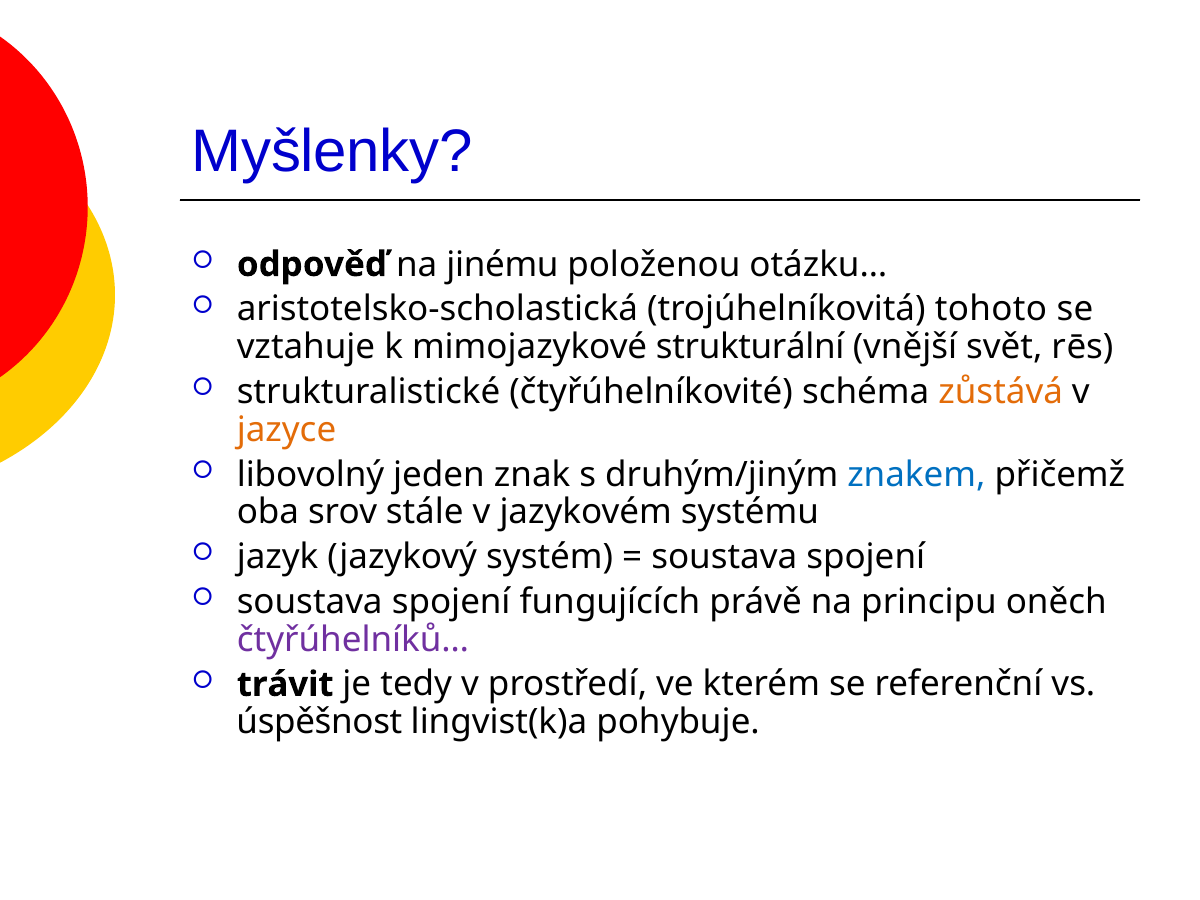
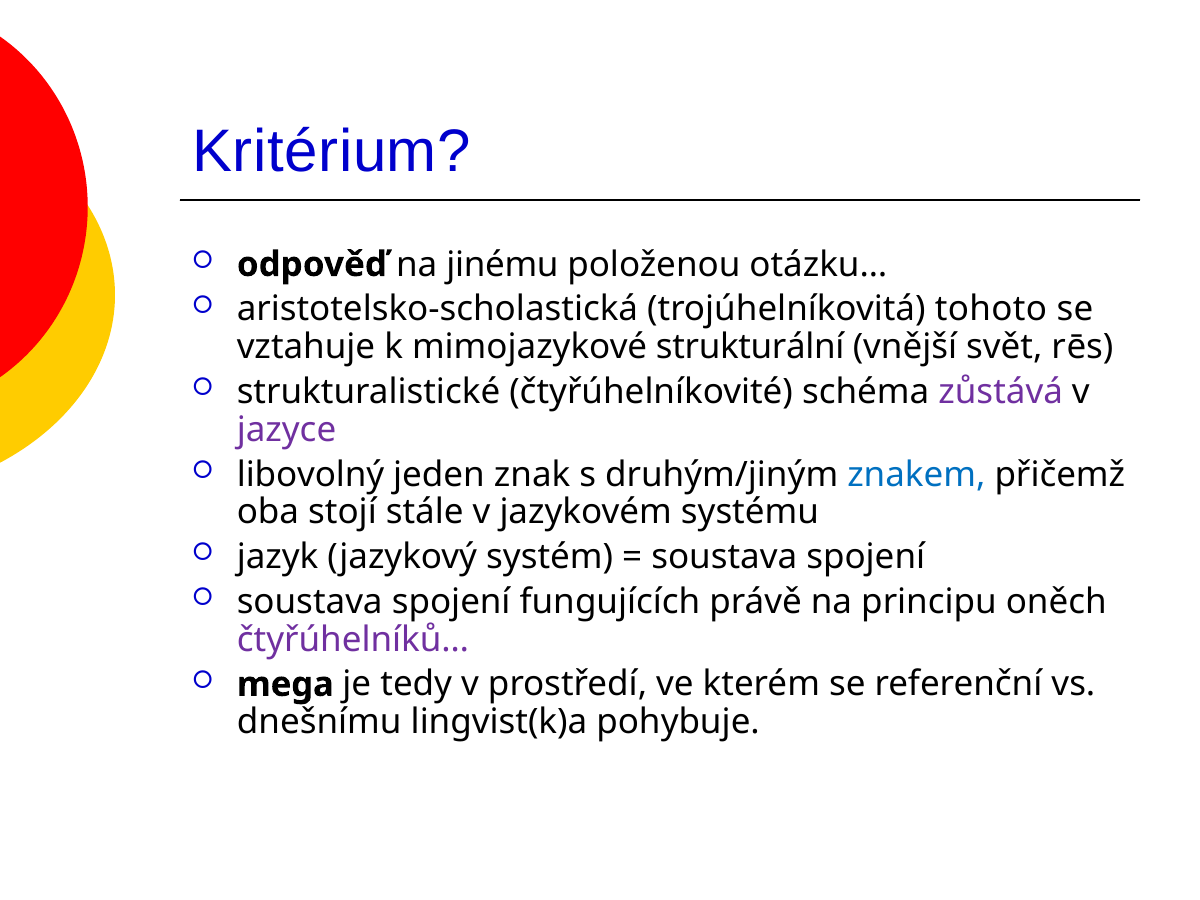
Myšlenky: Myšlenky -> Kritérium
zůstává colour: orange -> purple
jazyce colour: orange -> purple
srov: srov -> stojí
trávit: trávit -> mega
úspěšnost: úspěšnost -> dnešnímu
